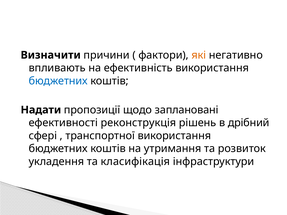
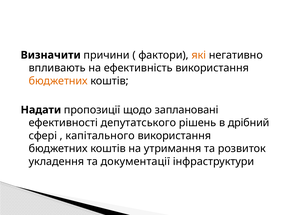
бюджетних at (58, 81) colour: blue -> orange
реконструкція: реконструкція -> депутатського
транспортної: транспортної -> капітального
класифікація: класифікація -> документації
